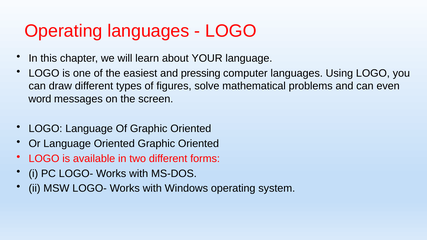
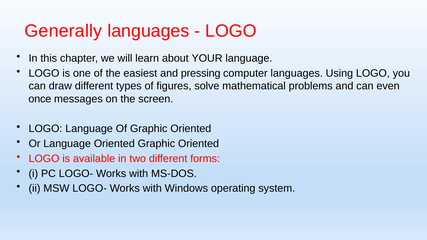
Operating at (63, 31): Operating -> Generally
word: word -> once
